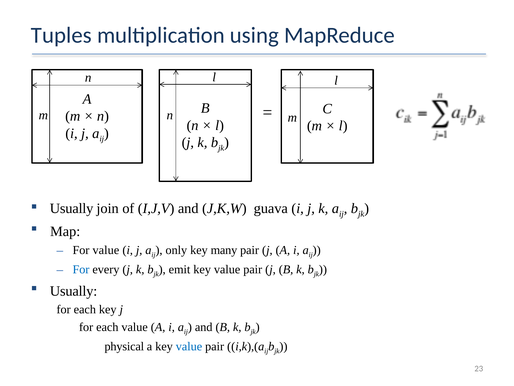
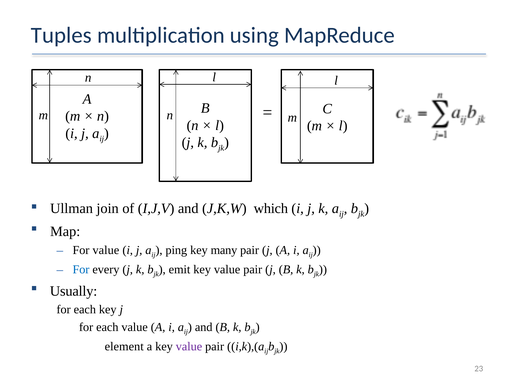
Usually at (72, 208): Usually -> Ullman
guava: guava -> which
only: only -> ping
physical: physical -> element
value at (189, 346) colour: blue -> purple
